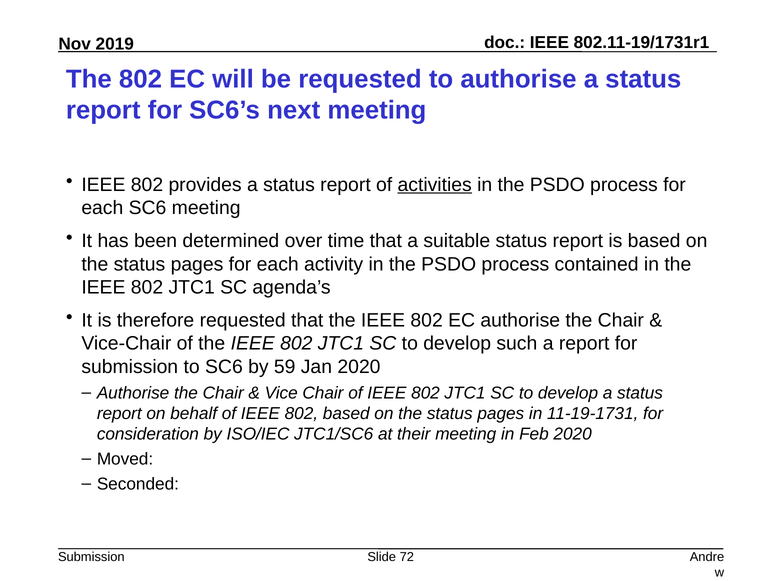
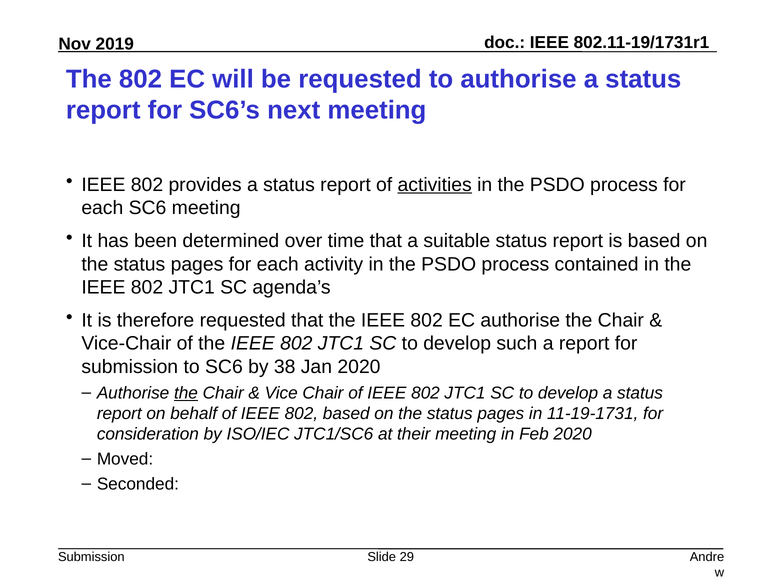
59: 59 -> 38
the at (186, 393) underline: none -> present
72: 72 -> 29
